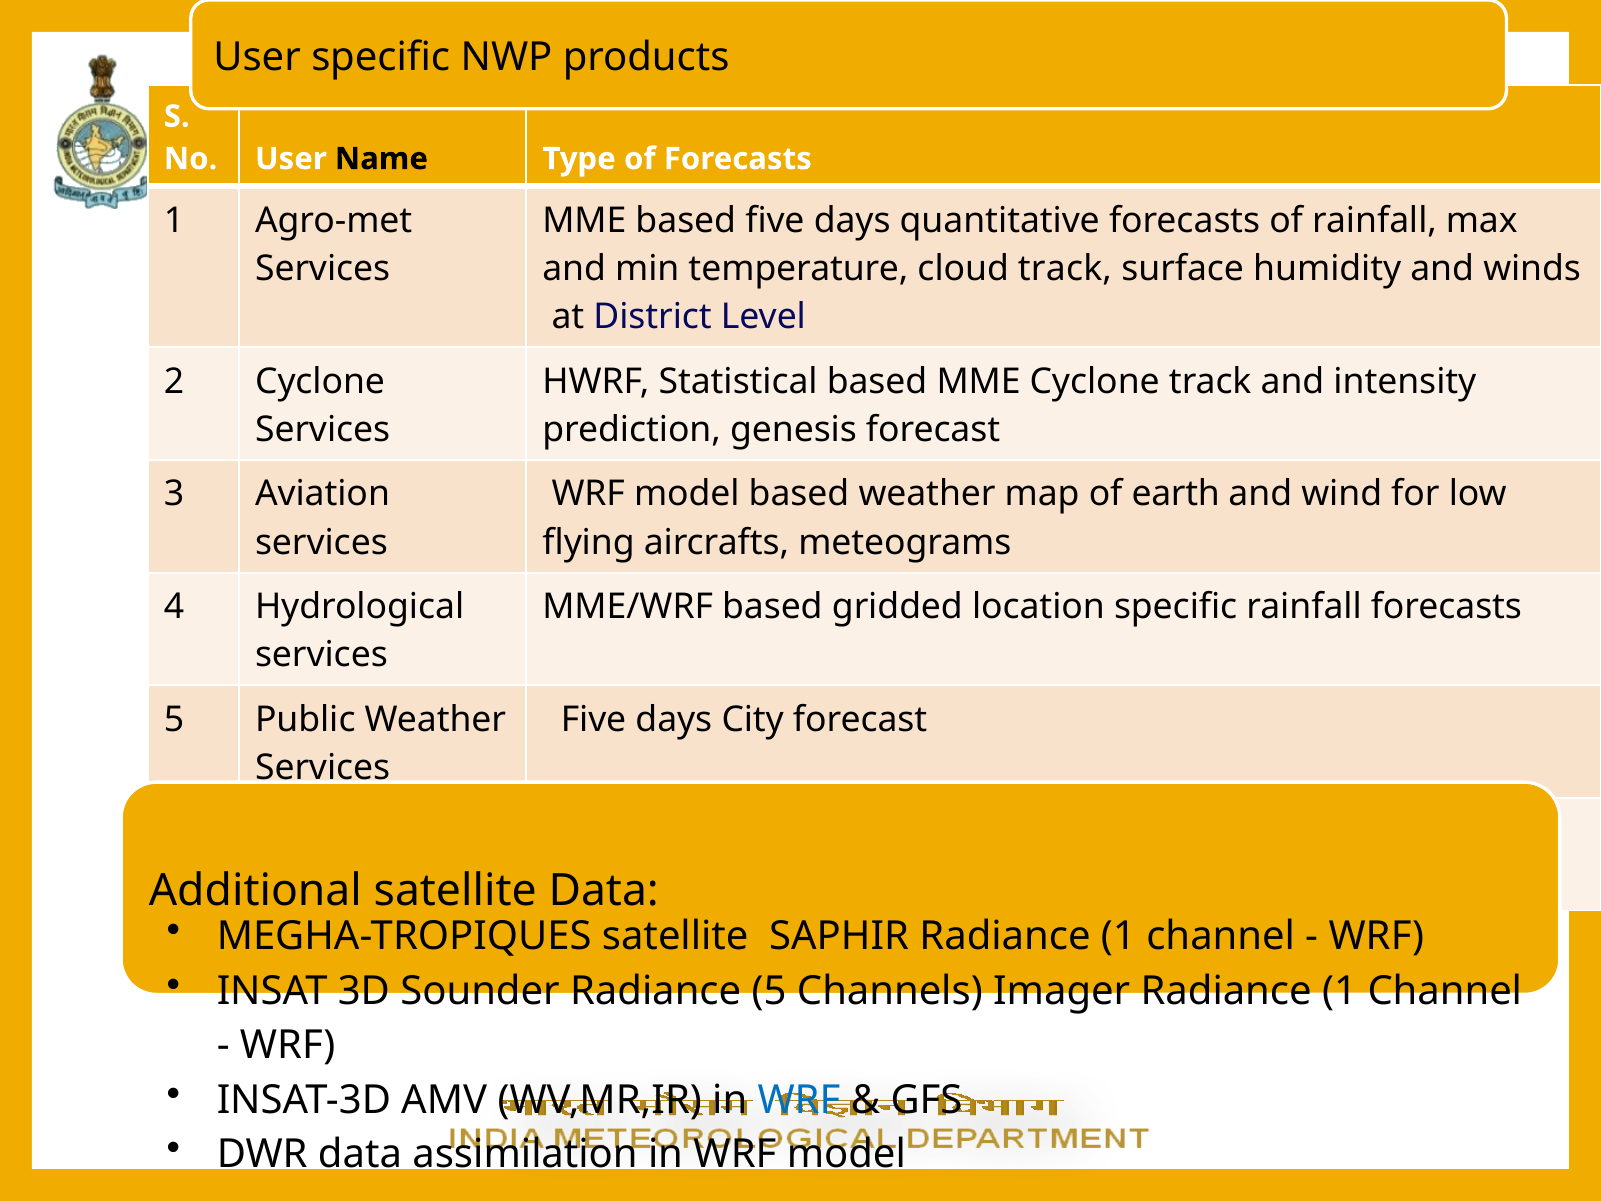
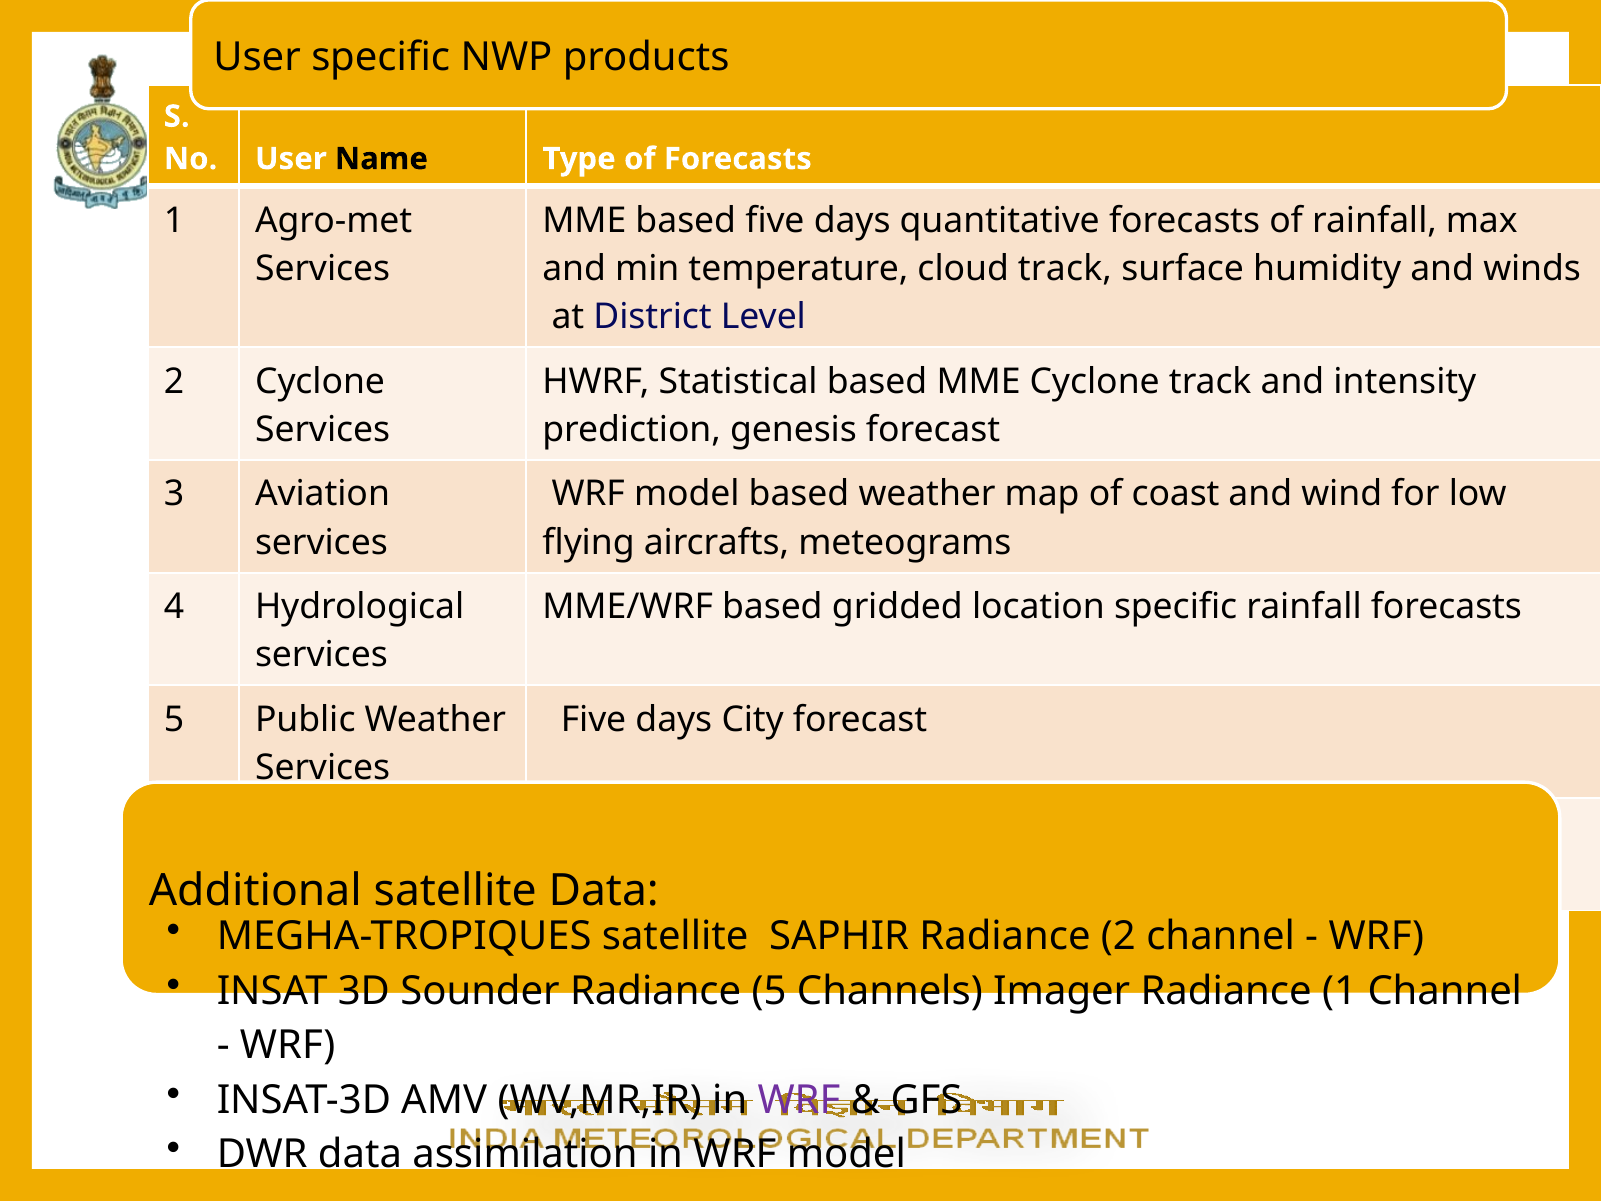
earth: earth -> coast
1 at (1118, 936): 1 -> 2
WRF at (799, 1100) colour: blue -> purple
